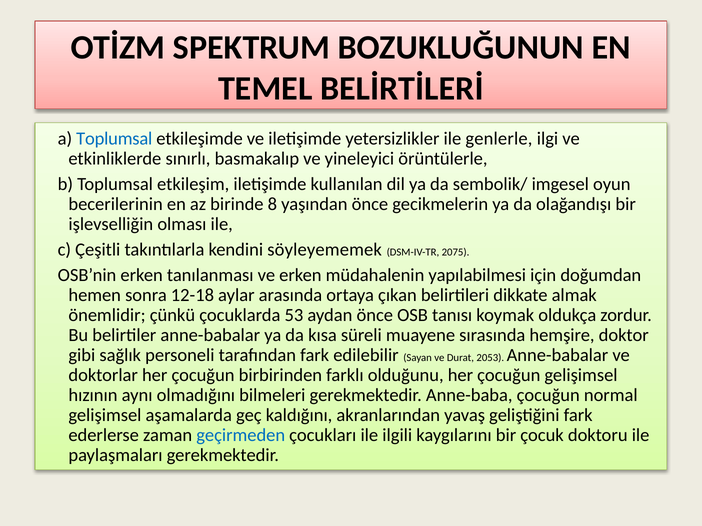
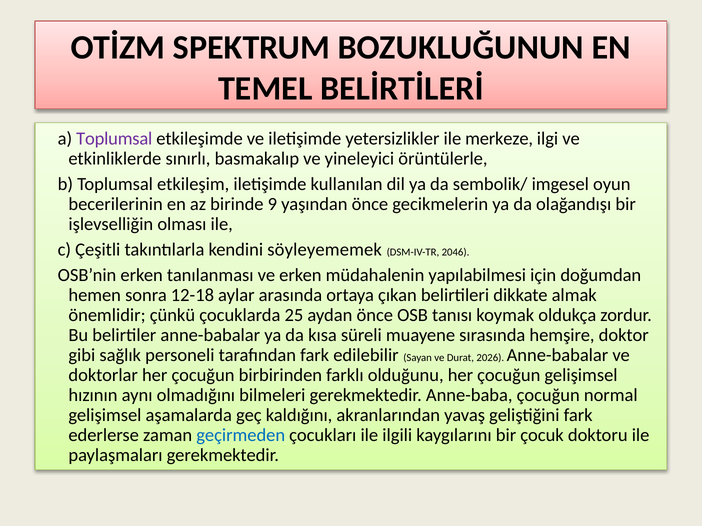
Toplumsal at (114, 139) colour: blue -> purple
genlerle: genlerle -> merkeze
8: 8 -> 9
2075: 2075 -> 2046
53: 53 -> 25
2053: 2053 -> 2026
